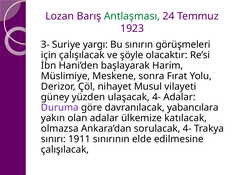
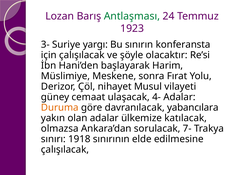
görüşmeleri: görüşmeleri -> konferansta
yüzden: yüzden -> cemaat
Duruma colour: purple -> orange
sorulacak 4-: 4- -> 7-
1911: 1911 -> 1918
